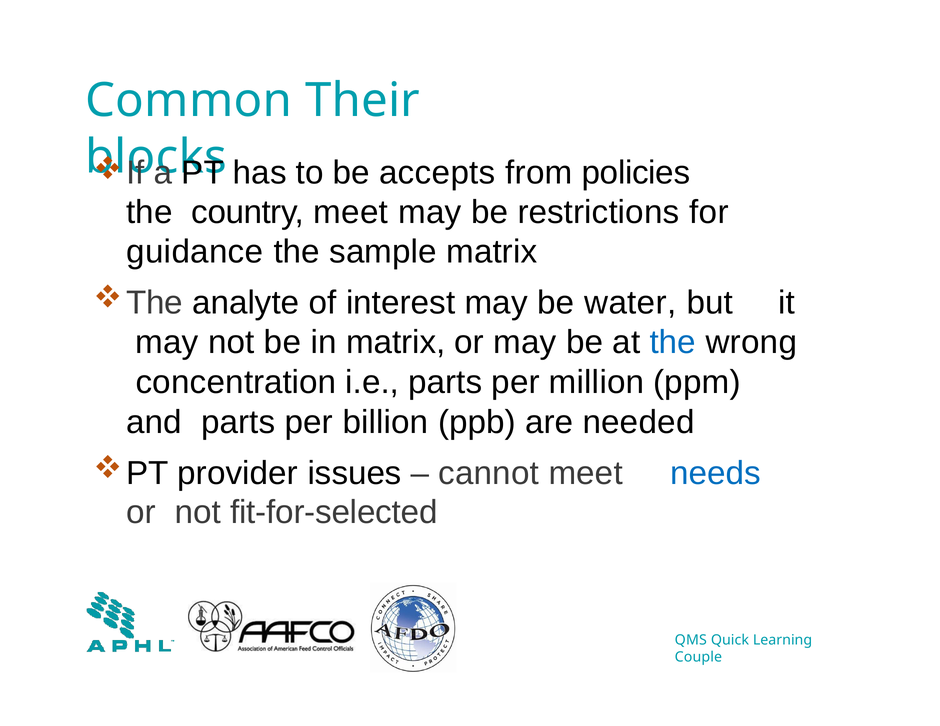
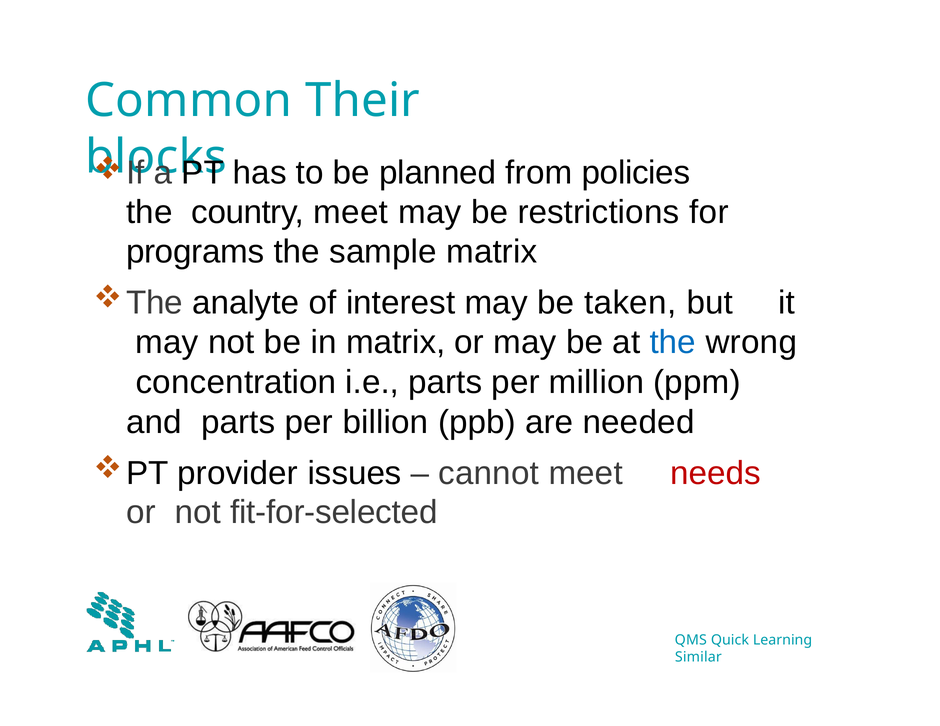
accepts: accepts -> planned
guidance: guidance -> programs
water: water -> taken
needs colour: blue -> red
Couple: Couple -> Similar
